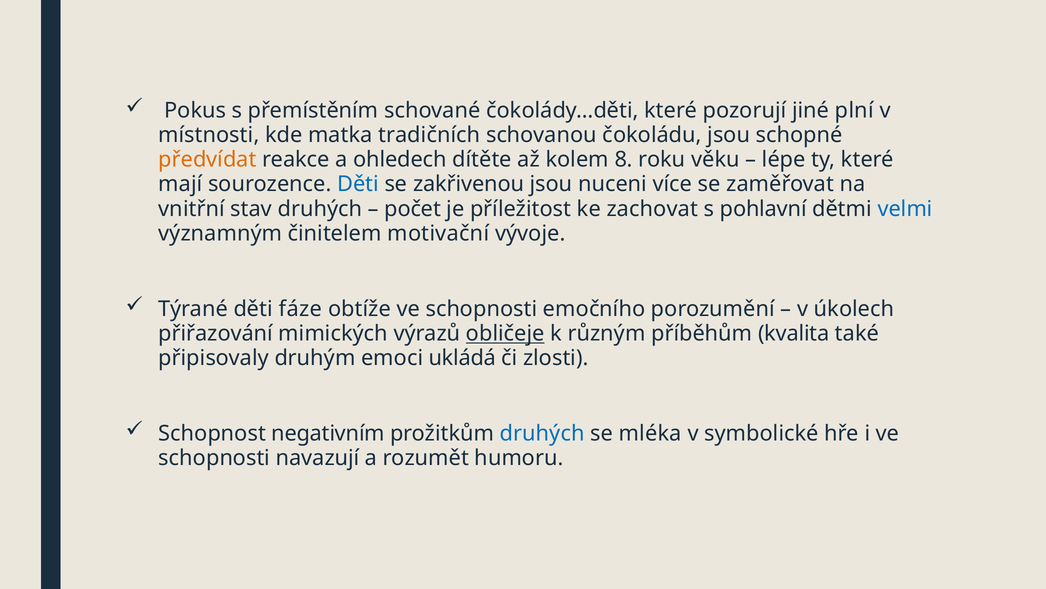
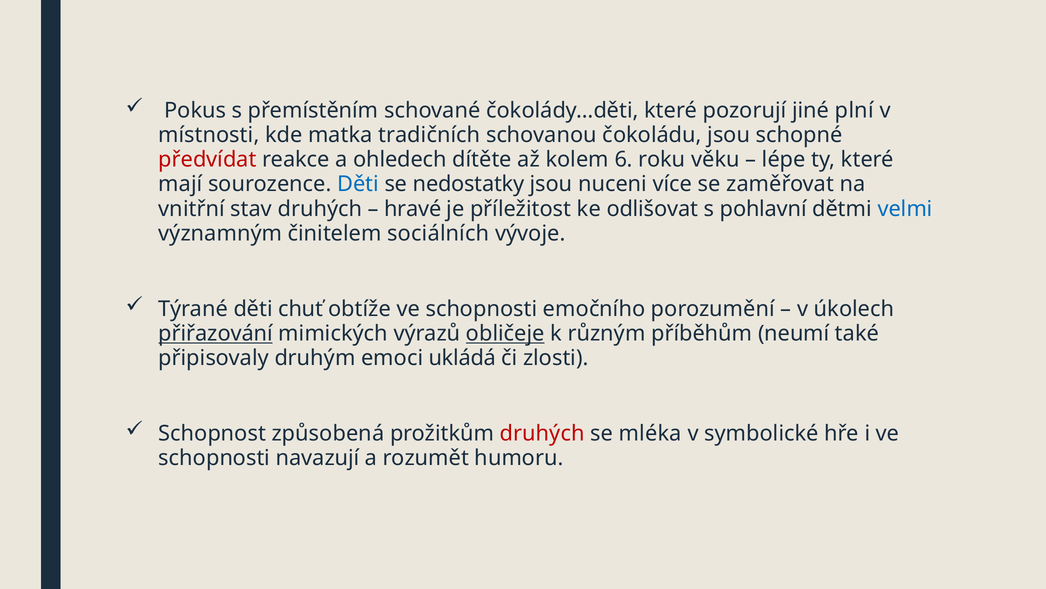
předvídat colour: orange -> red
8: 8 -> 6
zakřivenou: zakřivenou -> nedostatky
počet: počet -> hravé
zachovat: zachovat -> odlišovat
motivační: motivační -> sociálních
fáze: fáze -> chuť
přiřazování underline: none -> present
kvalita: kvalita -> neumí
negativním: negativním -> způsobená
druhých at (542, 433) colour: blue -> red
